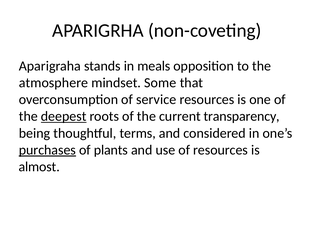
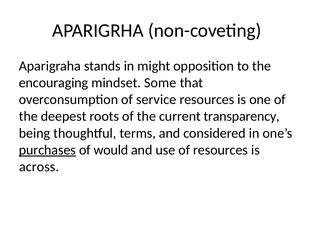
meals: meals -> might
atmosphere: atmosphere -> encouraging
deepest underline: present -> none
plants: plants -> would
almost: almost -> across
